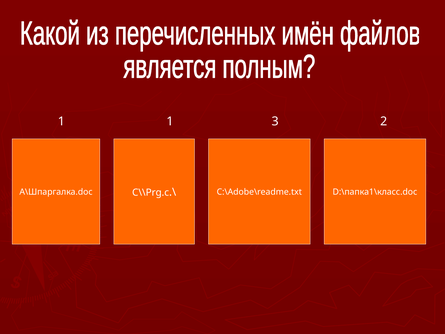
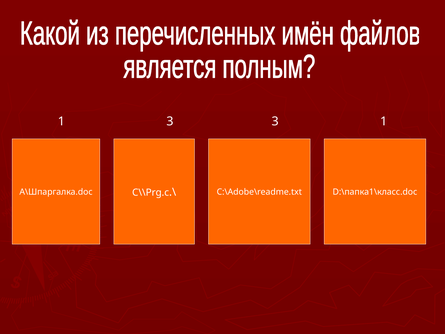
1 1: 1 -> 3
3 2: 2 -> 1
